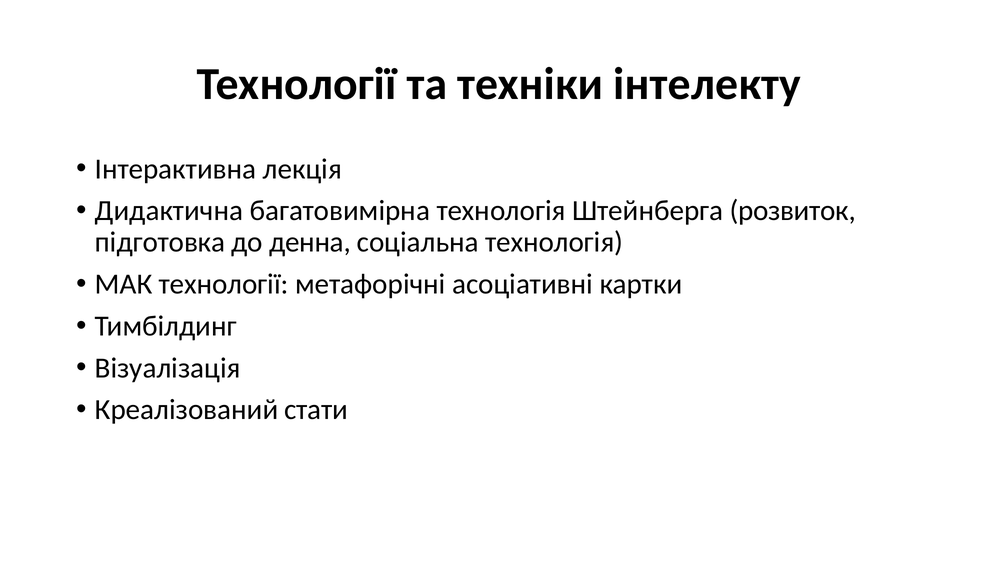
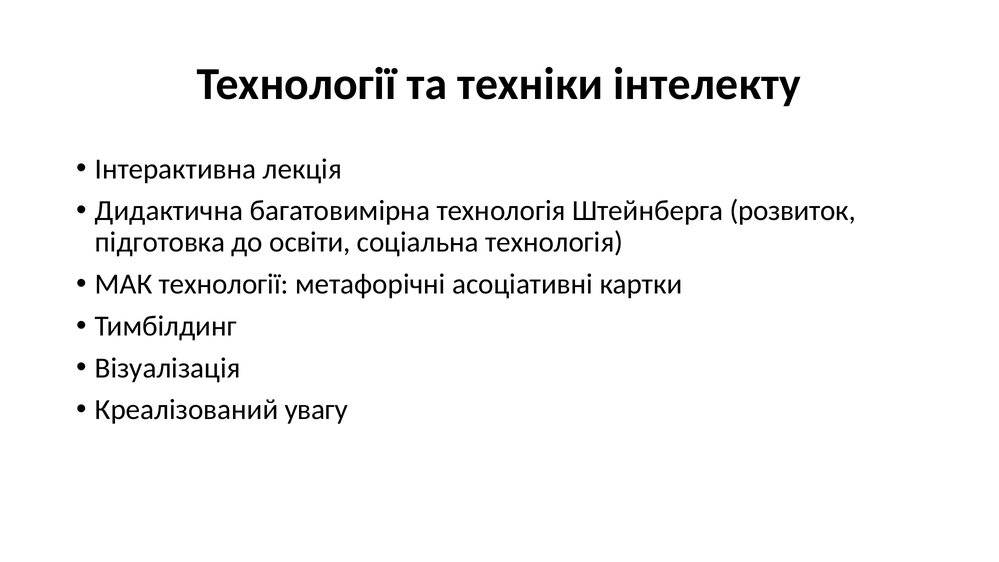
денна: денна -> освіти
стати: стати -> увагу
